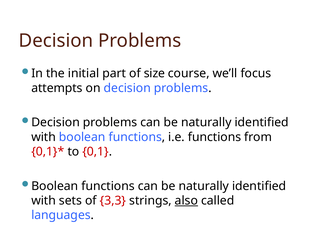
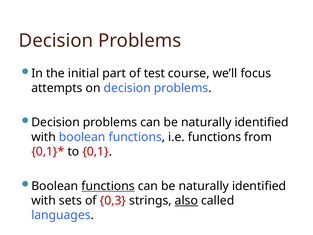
size: size -> test
functions at (108, 186) underline: none -> present
3,3: 3,3 -> 0,3
